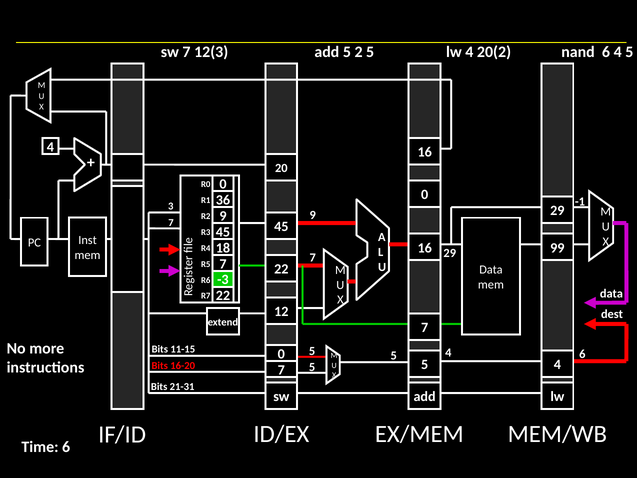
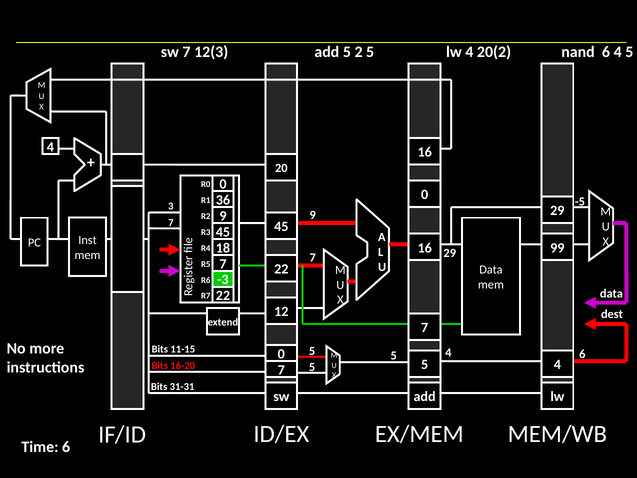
-1: -1 -> -5
21-31: 21-31 -> 31-31
